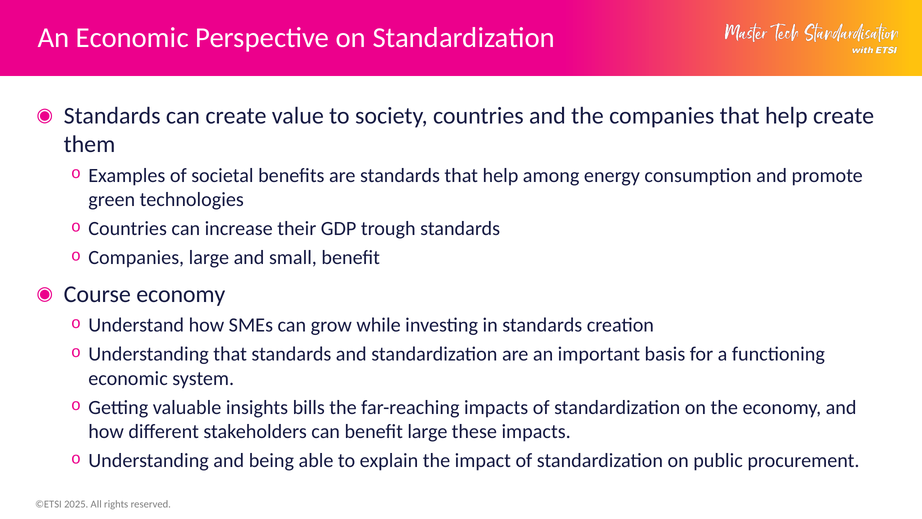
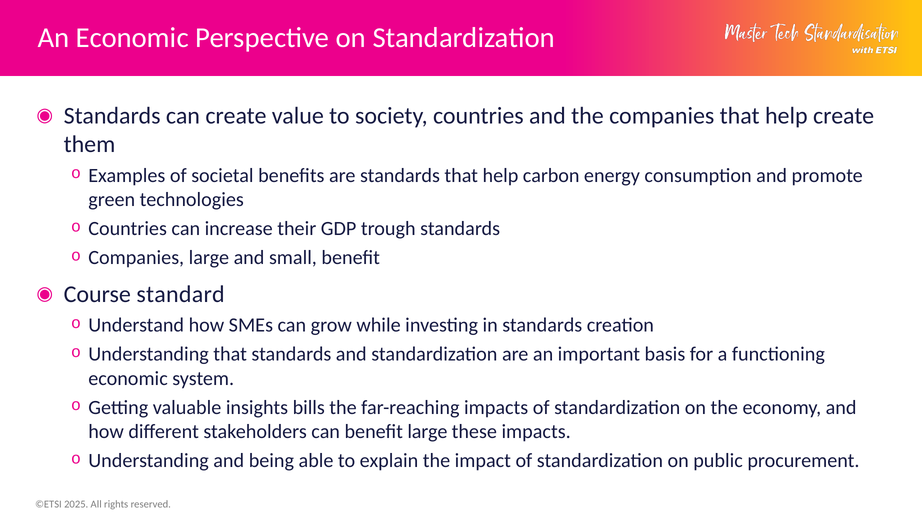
among: among -> carbon
Course economy: economy -> standard
